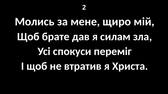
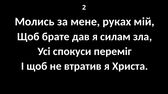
щиро: щиро -> руках
